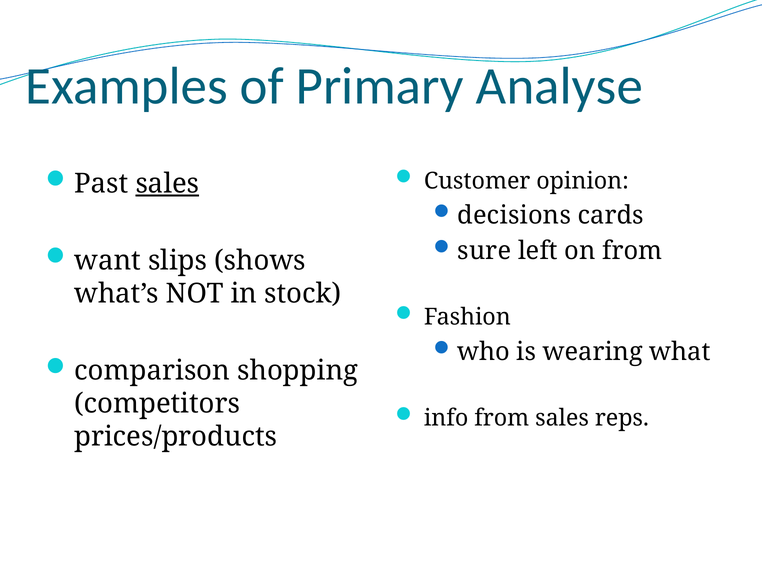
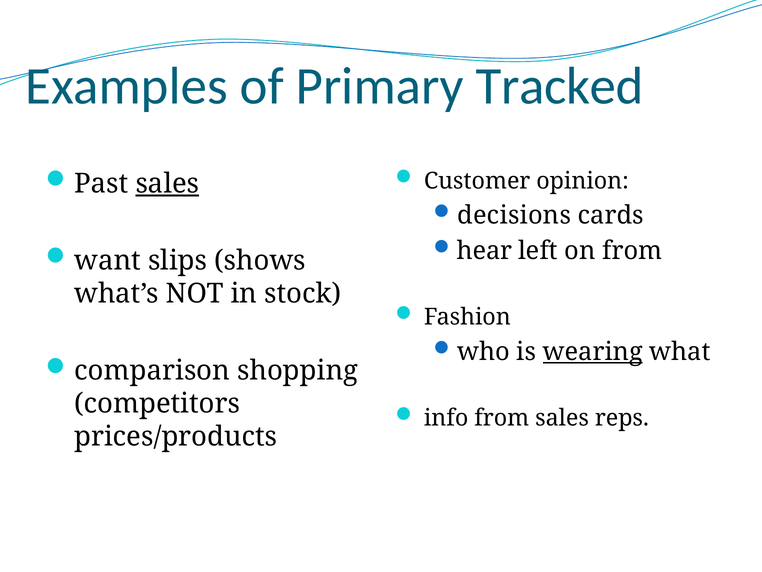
Analyse: Analyse -> Tracked
sure: sure -> hear
wearing underline: none -> present
